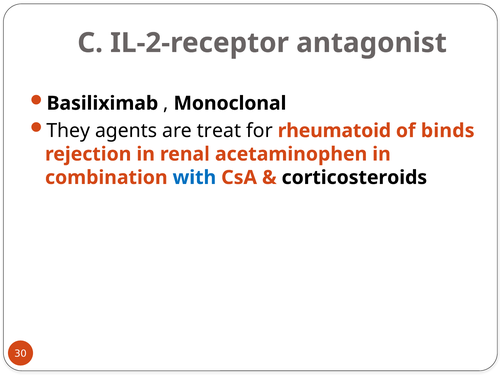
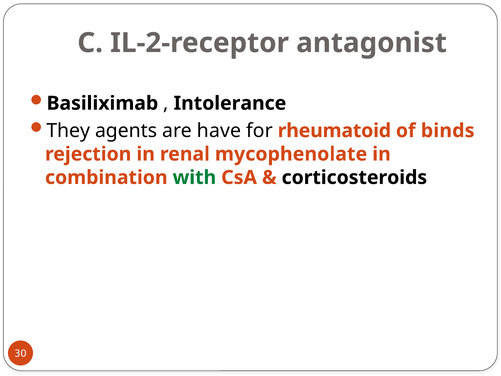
Monoclonal: Monoclonal -> Intolerance
treat: treat -> have
acetaminophen: acetaminophen -> mycophenolate
with colour: blue -> green
